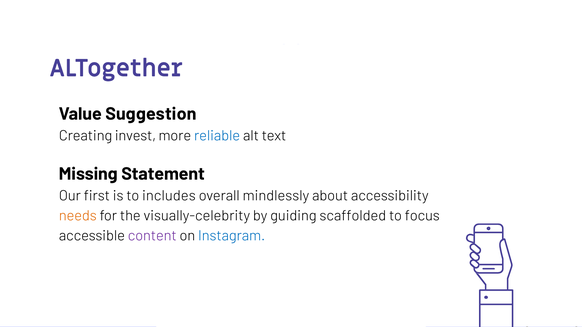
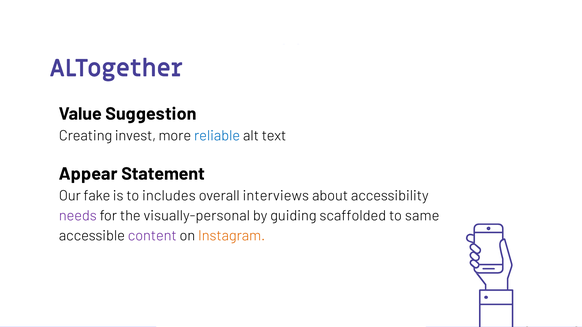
Missing: Missing -> Appear
first: first -> fake
mindlessly: mindlessly -> interviews
needs colour: orange -> purple
visually-celebrity: visually-celebrity -> visually-personal
focus: focus -> same
Instagram colour: blue -> orange
